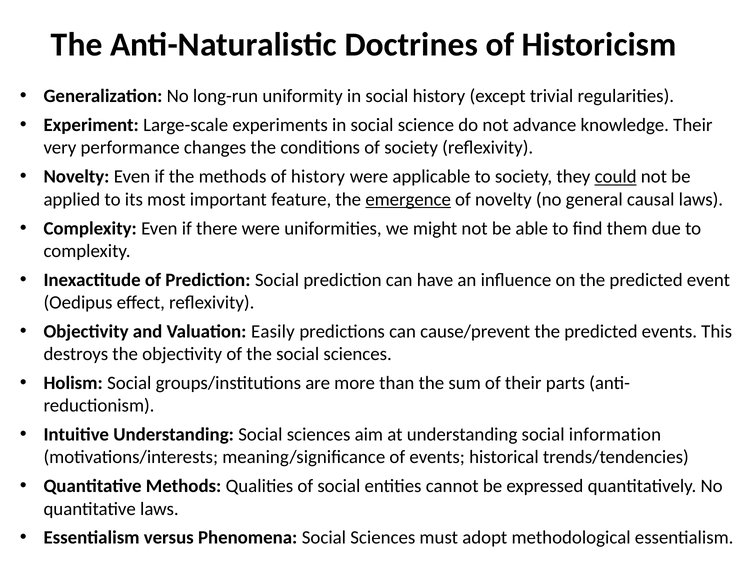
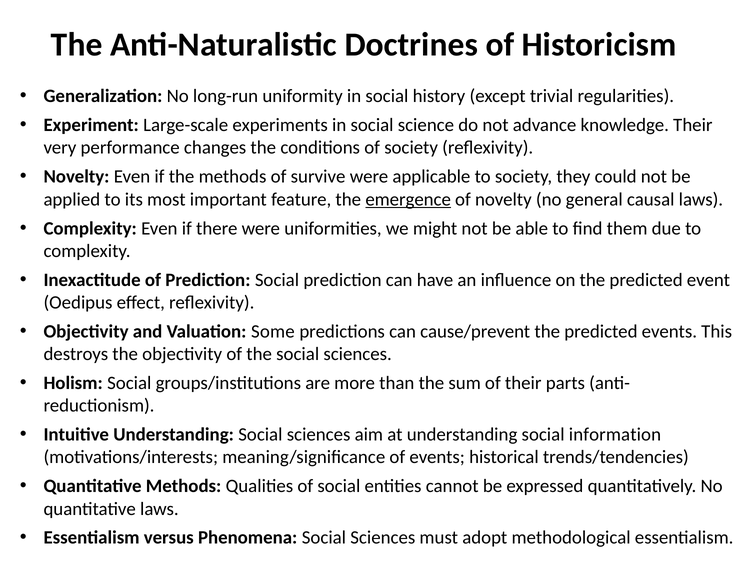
of history: history -> survive
could underline: present -> none
Easily: Easily -> Some
